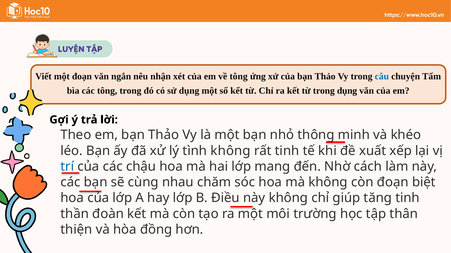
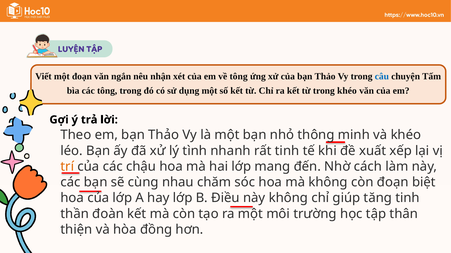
trong dụng: dụng -> khéo
tình không: không -> nhanh
trí colour: blue -> orange
